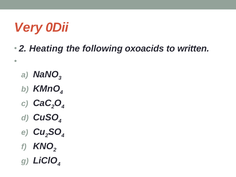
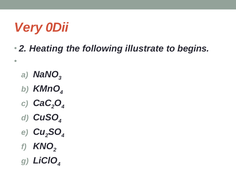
oxoacids: oxoacids -> illustrate
written: written -> begins
